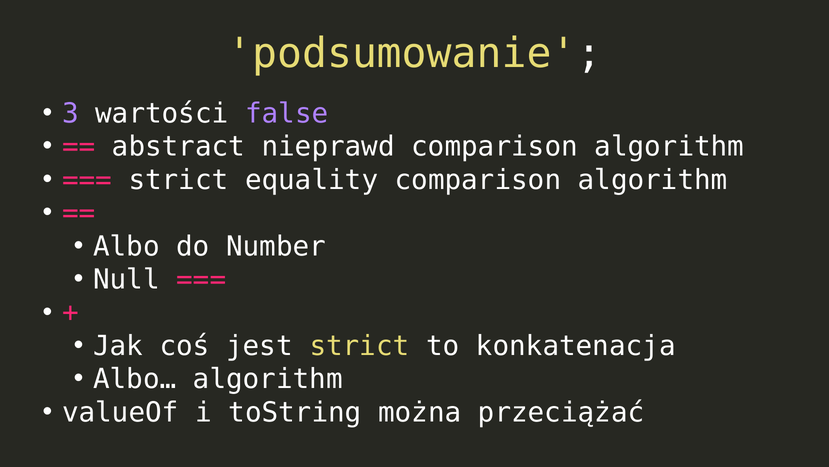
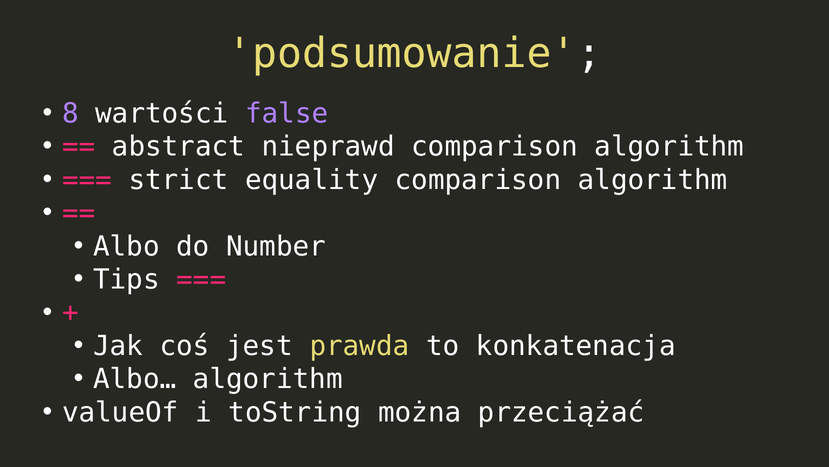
3: 3 -> 8
Null: Null -> Tips
jest strict: strict -> prawda
